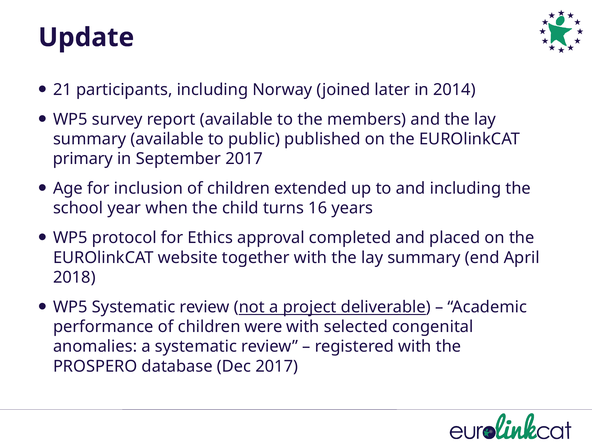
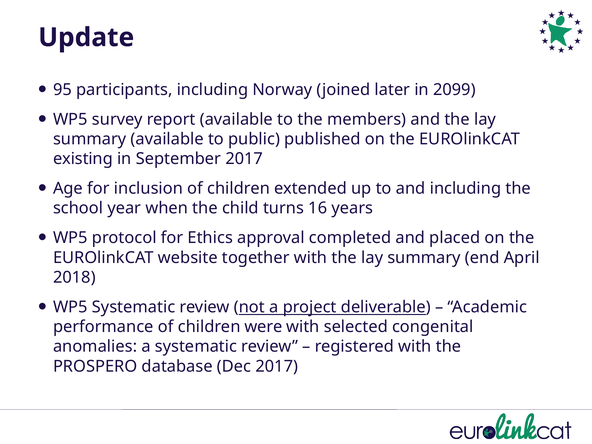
21: 21 -> 95
2014: 2014 -> 2099
primary: primary -> existing
